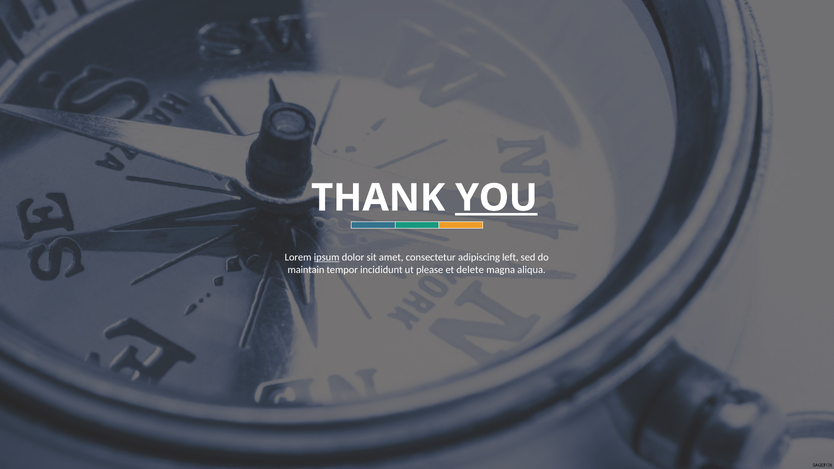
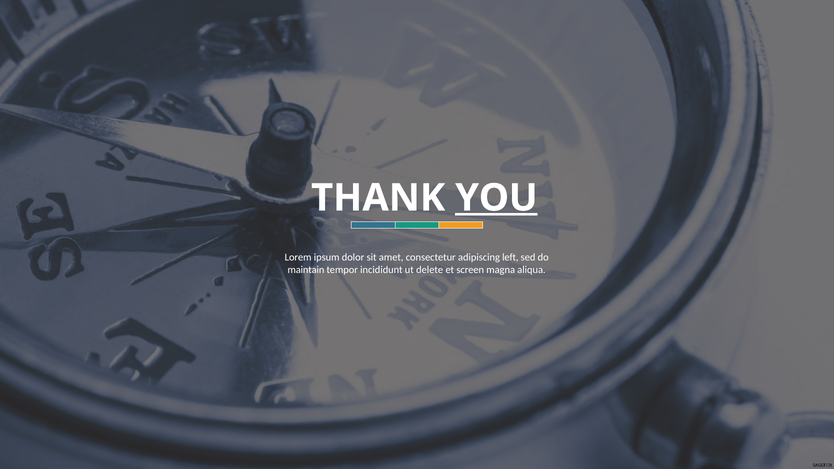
ipsum underline: present -> none
please: please -> delete
delete: delete -> screen
